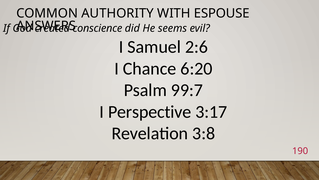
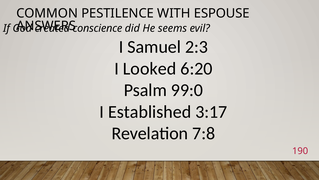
AUTHORITY: AUTHORITY -> PESTILENCE
2:6: 2:6 -> 2:3
Chance: Chance -> Looked
99:7: 99:7 -> 99:0
Perspective: Perspective -> Established
3:8: 3:8 -> 7:8
